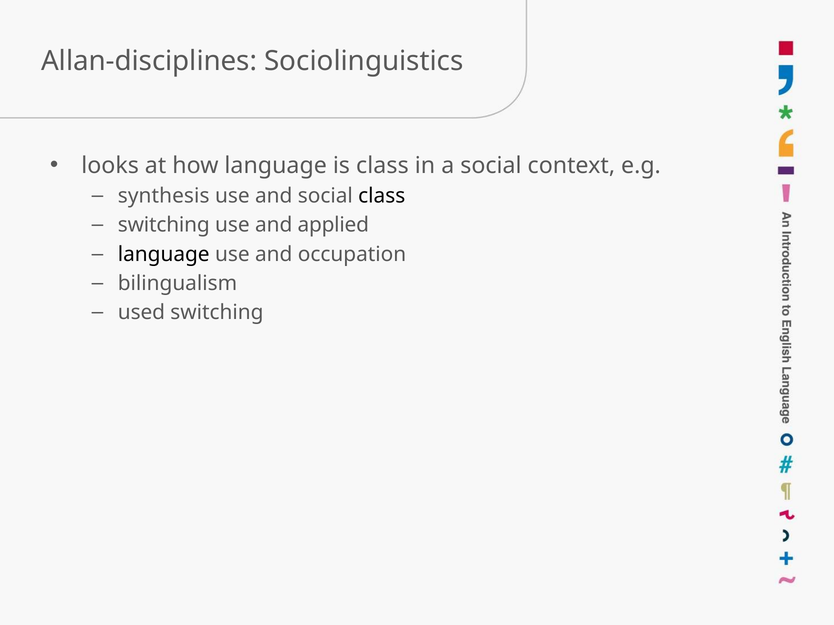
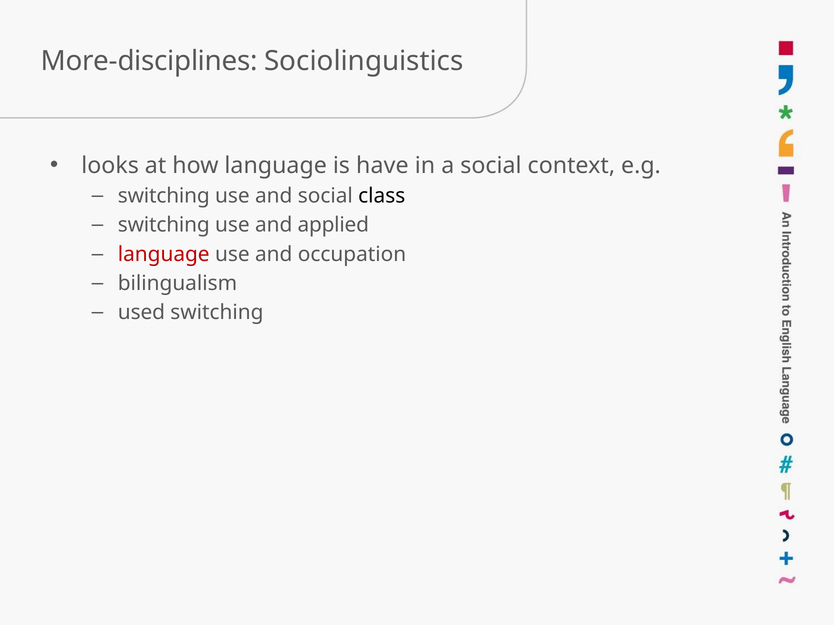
Allan-disciplines: Allan-disciplines -> More-disciplines
is class: class -> have
synthesis at (164, 196): synthesis -> switching
language at (164, 254) colour: black -> red
